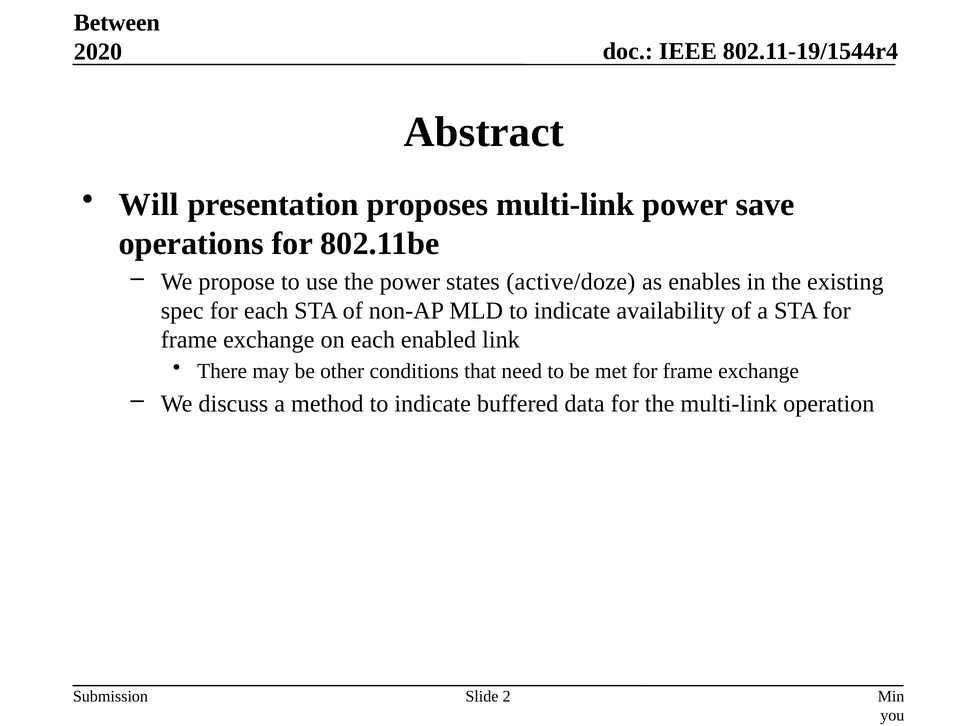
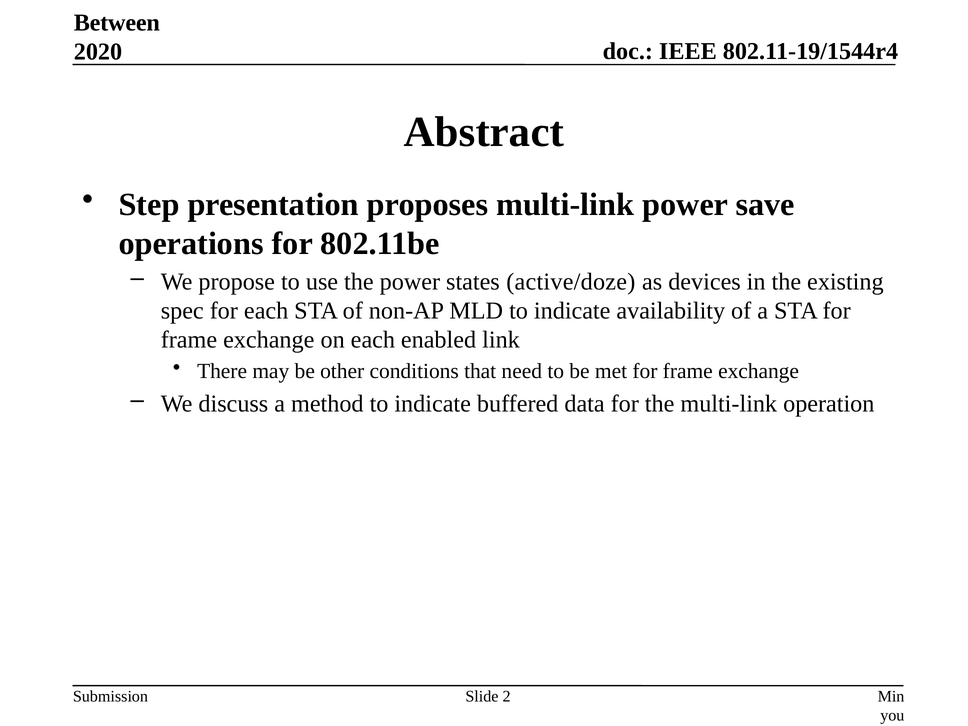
Will: Will -> Step
enables: enables -> devices
